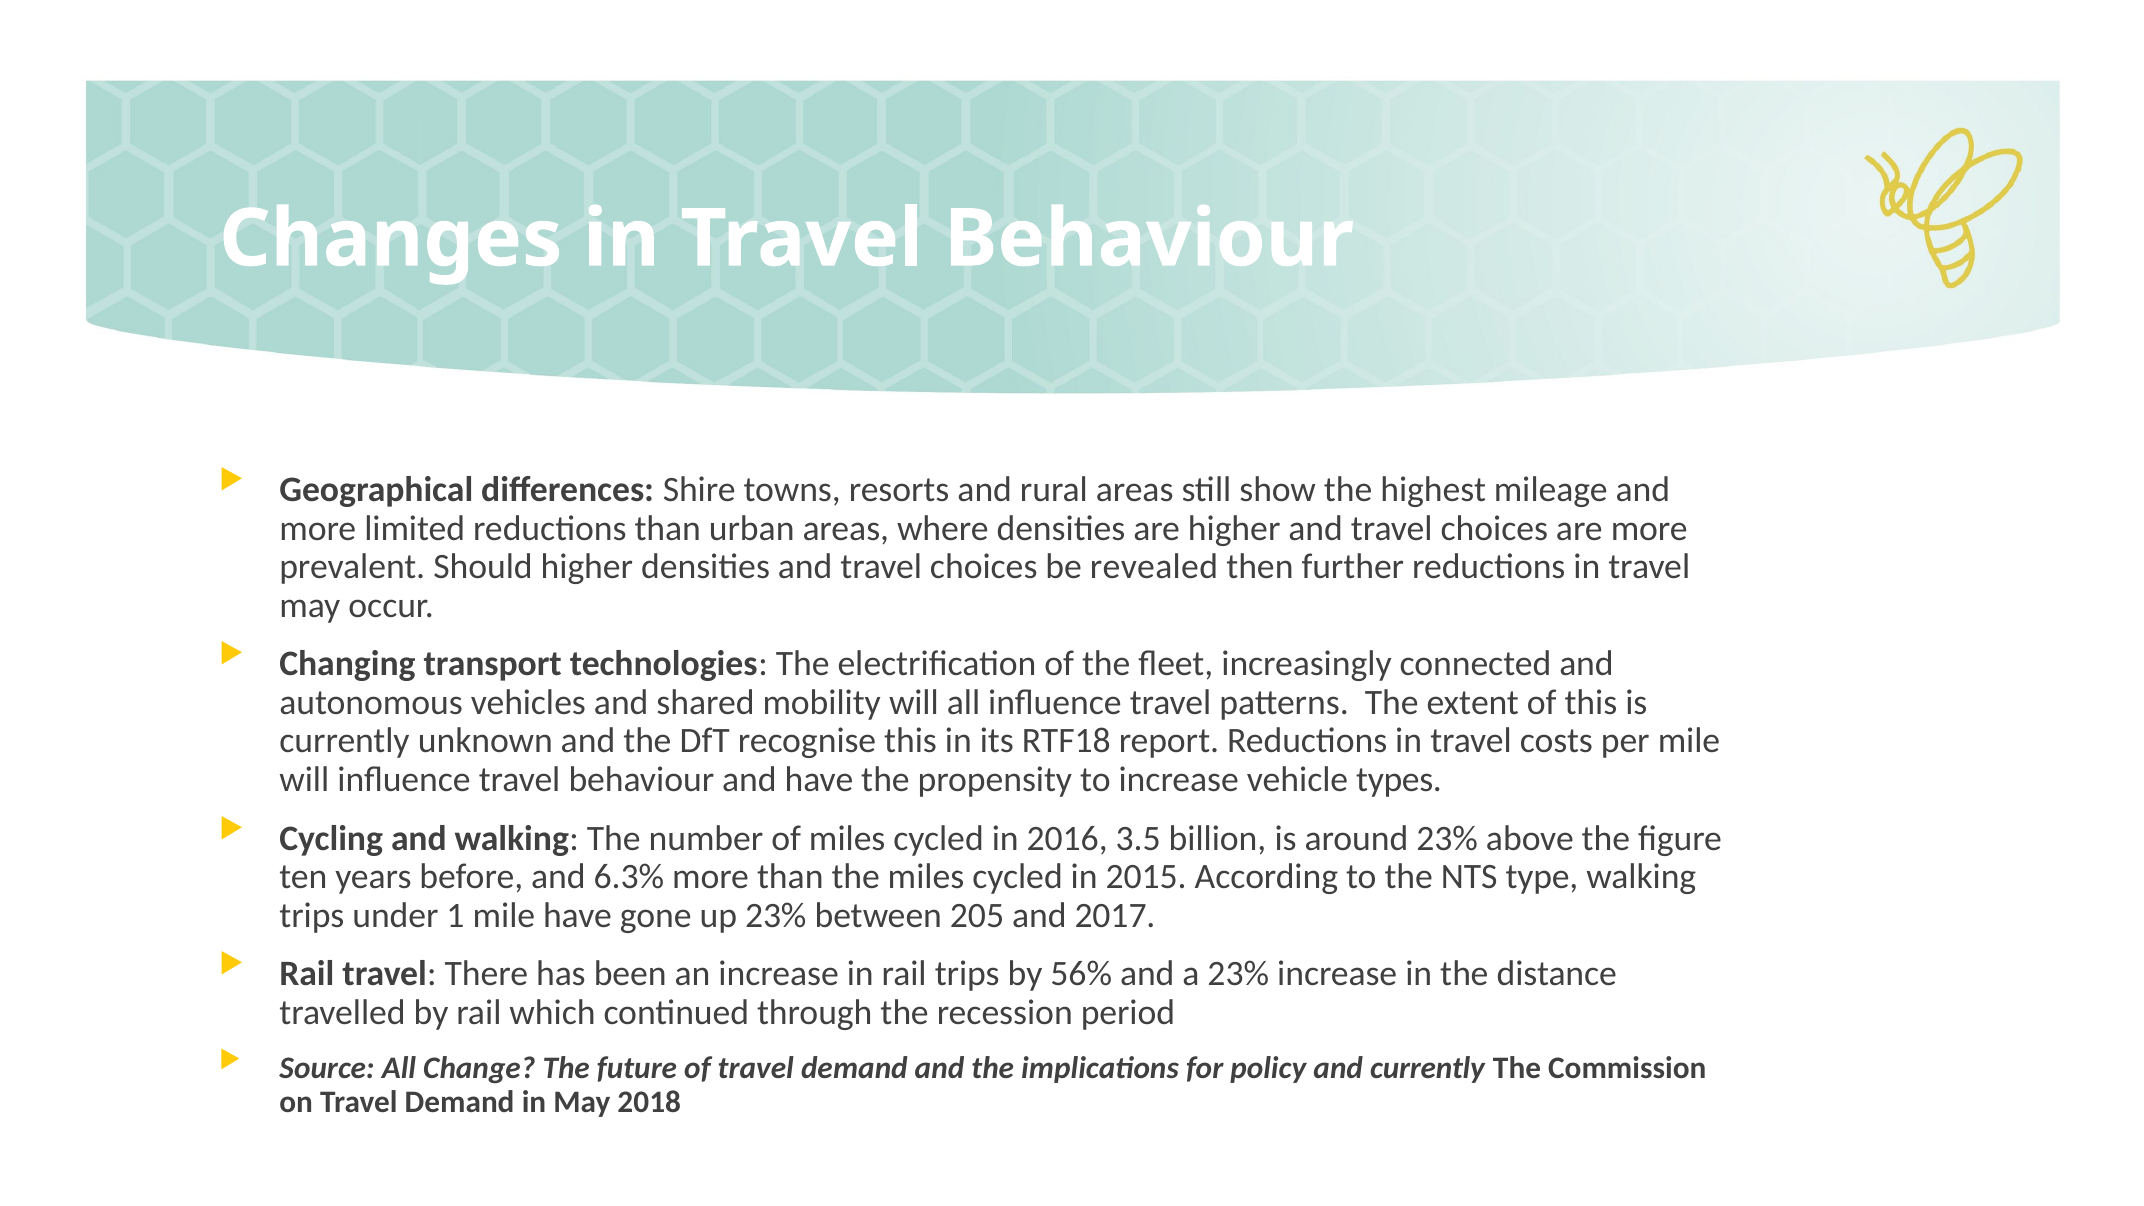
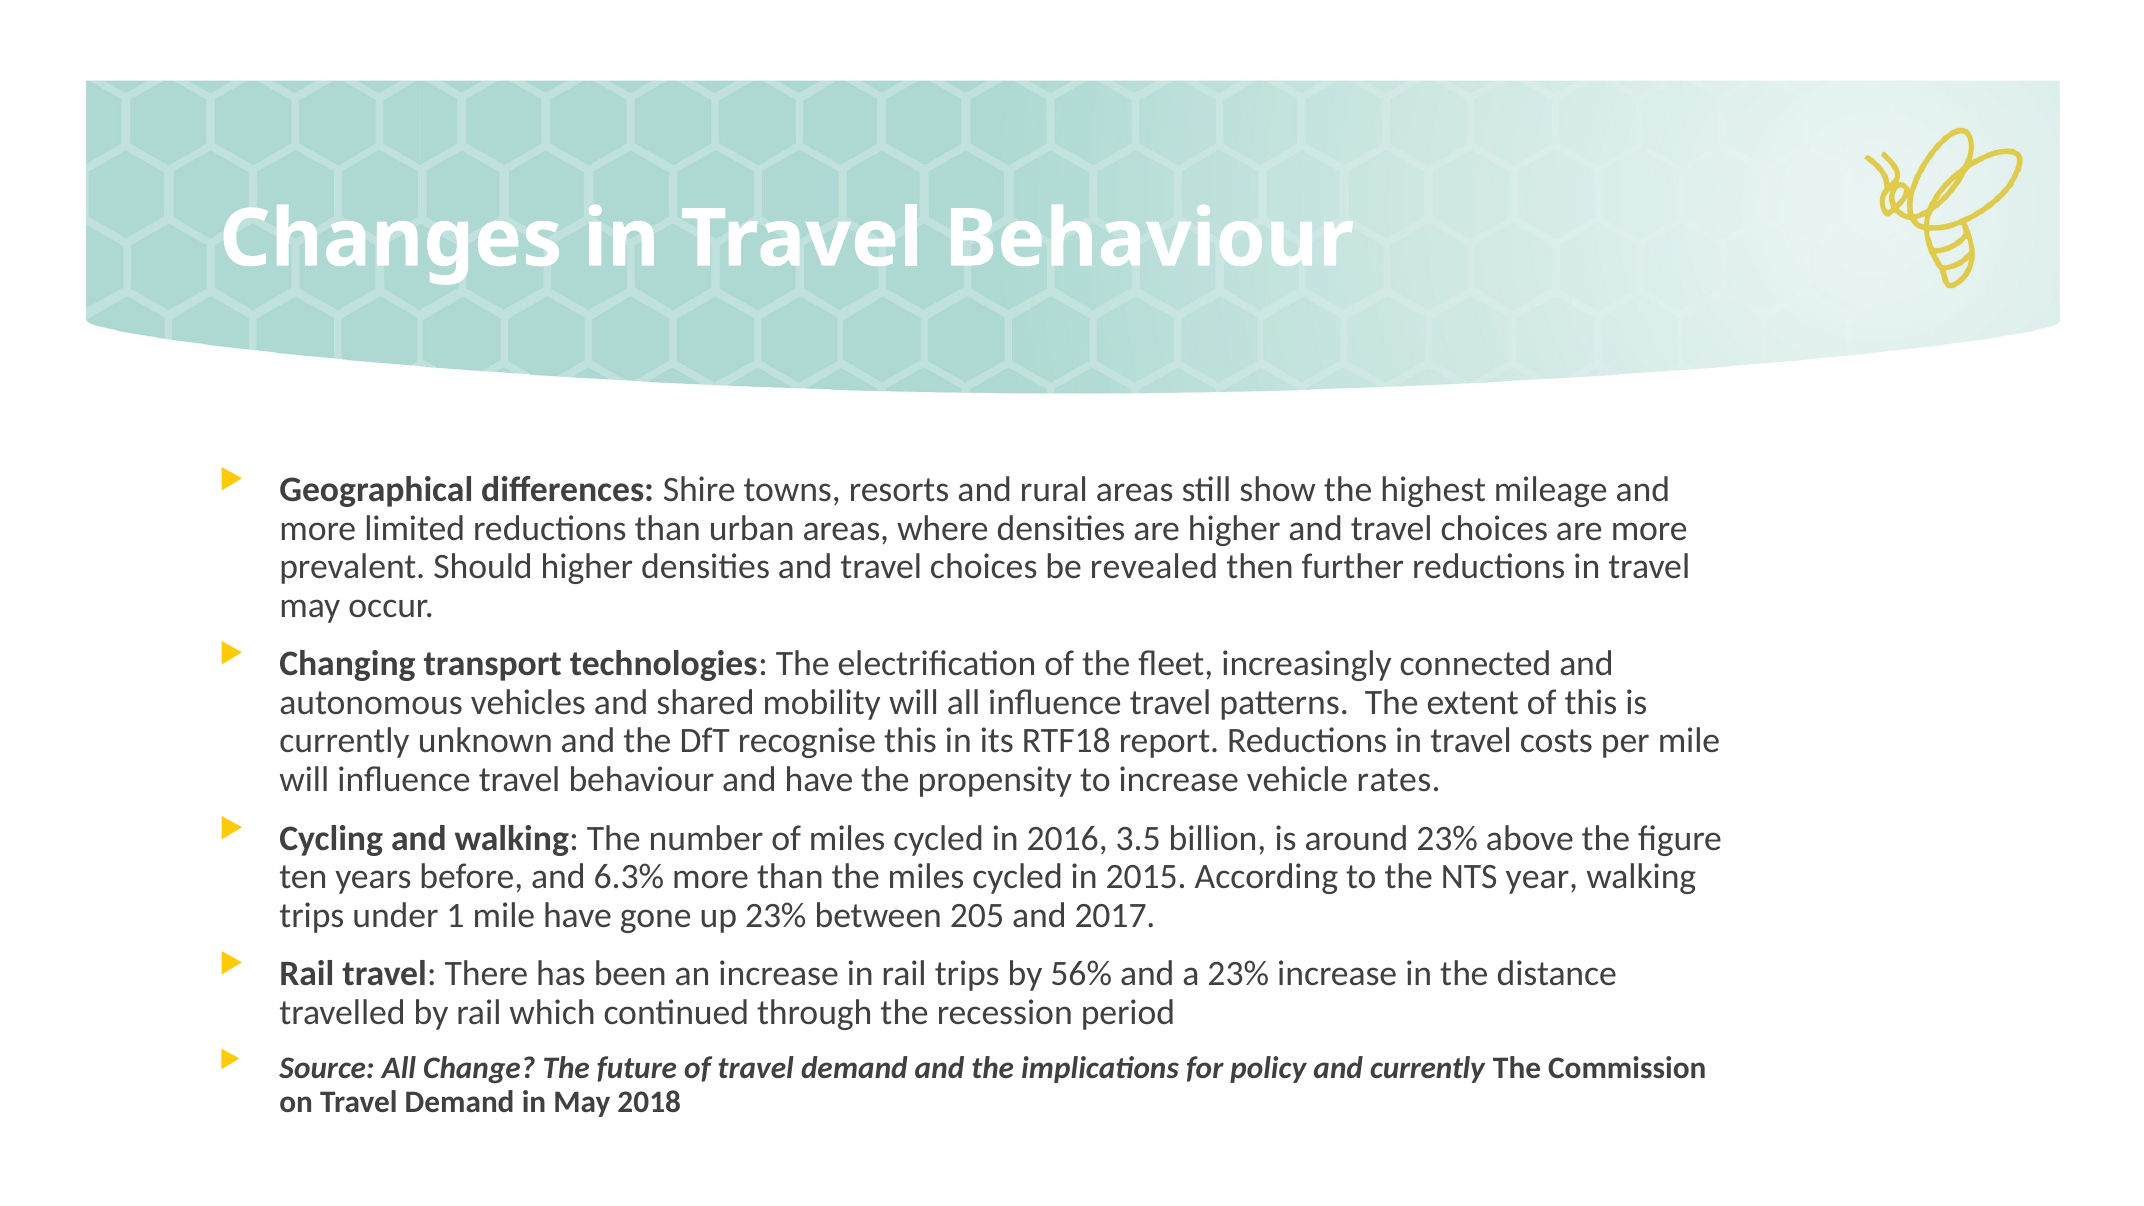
types: types -> rates
type: type -> year
